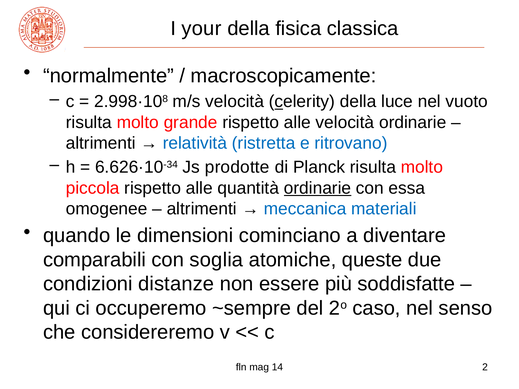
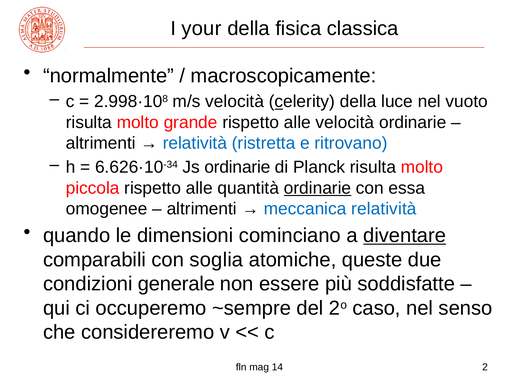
Js prodotte: prodotte -> ordinarie
meccanica materiali: materiali -> relatività
diventare underline: none -> present
distanze: distanze -> generale
